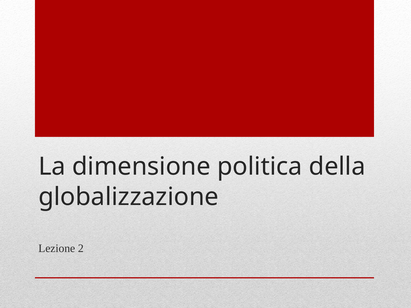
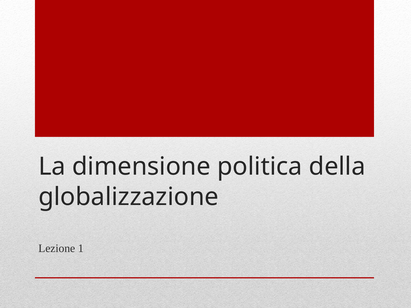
2: 2 -> 1
